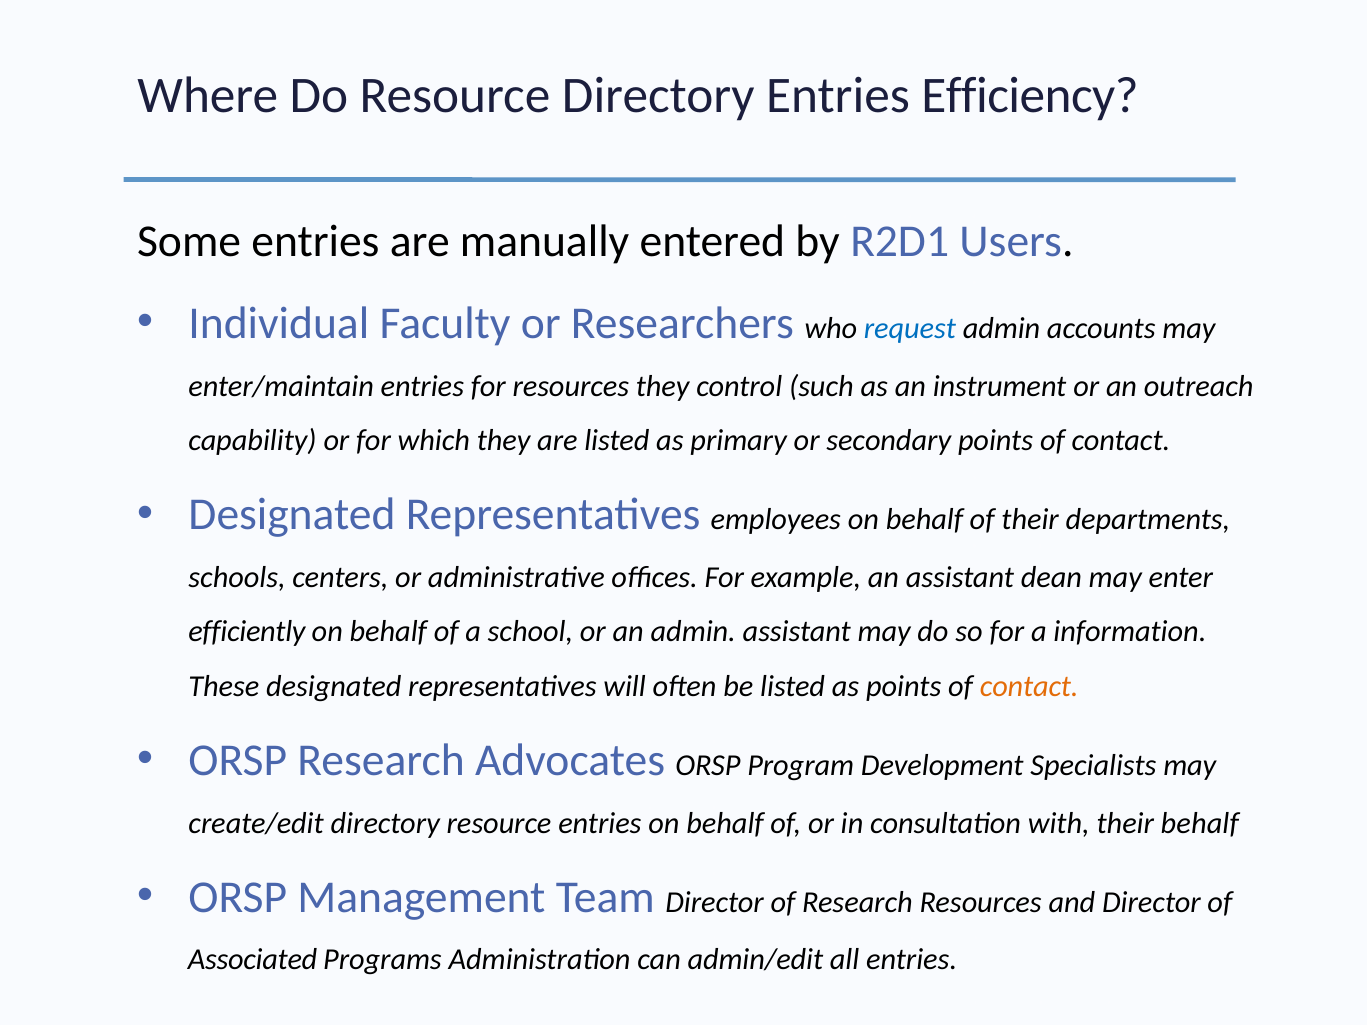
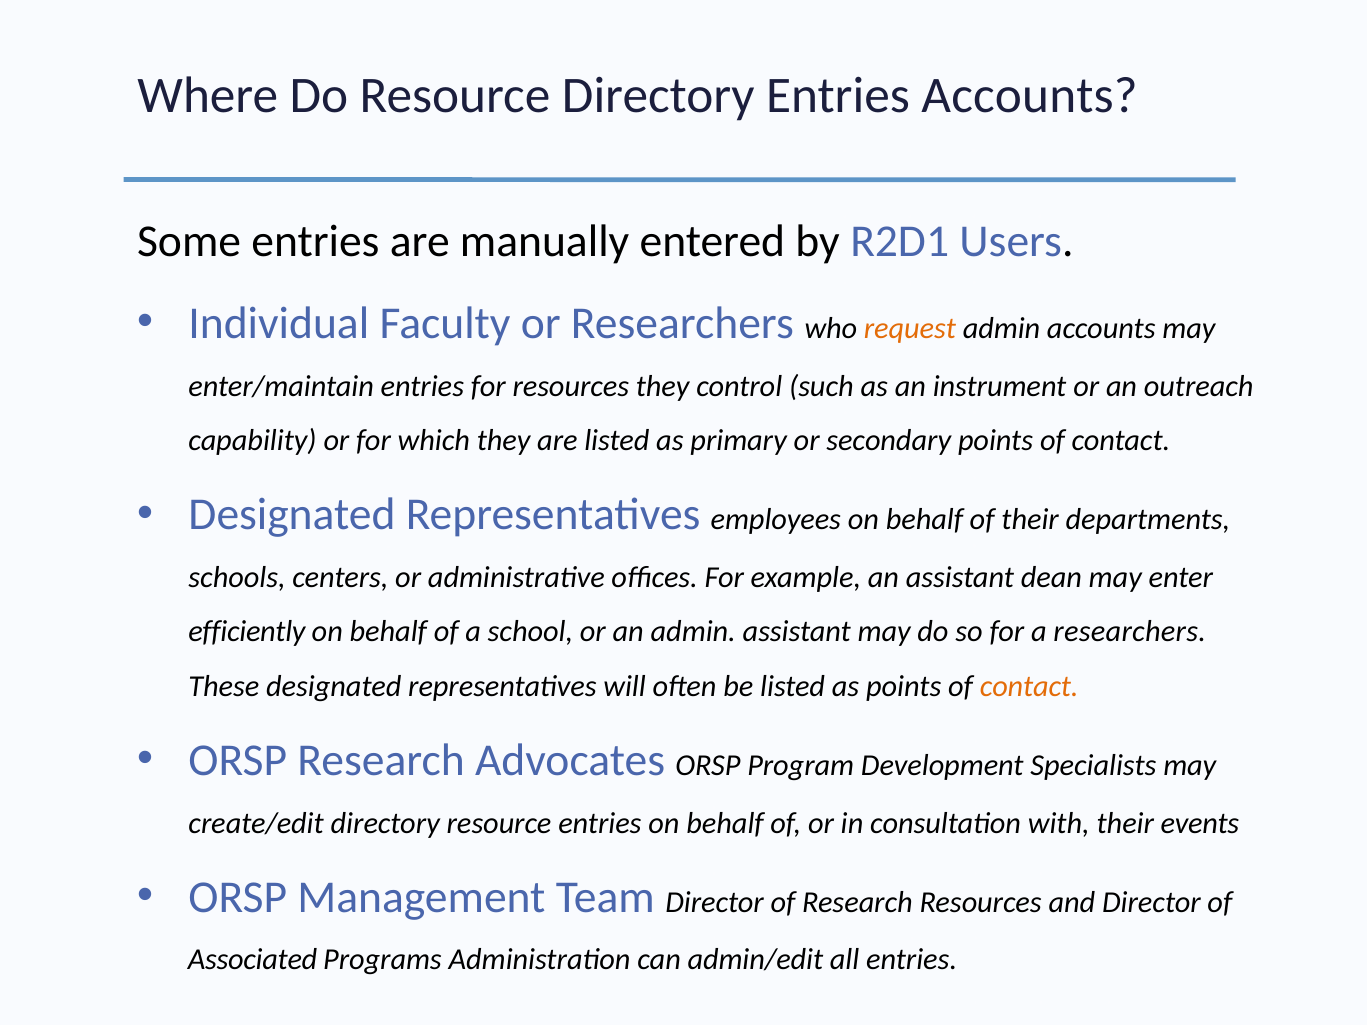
Entries Efficiency: Efficiency -> Accounts
request colour: blue -> orange
a information: information -> researchers
their behalf: behalf -> events
